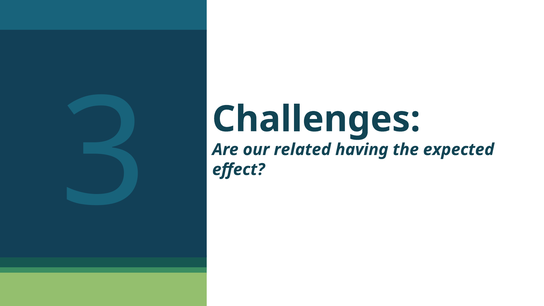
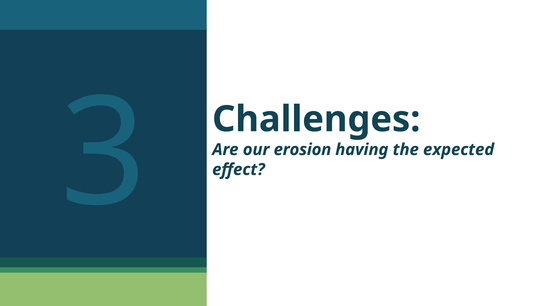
related: related -> erosion
